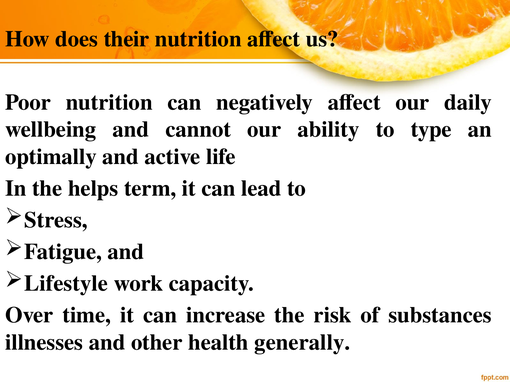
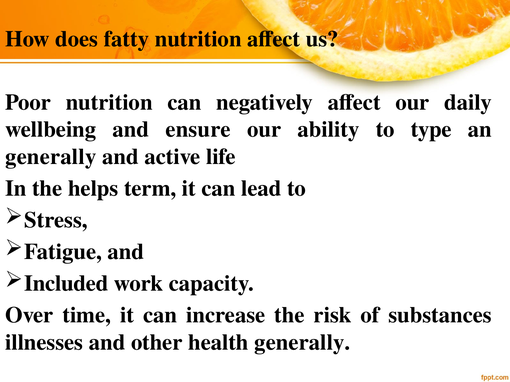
their: their -> fatty
cannot: cannot -> ensure
optimally at (51, 157): optimally -> generally
Lifestyle: Lifestyle -> Included
